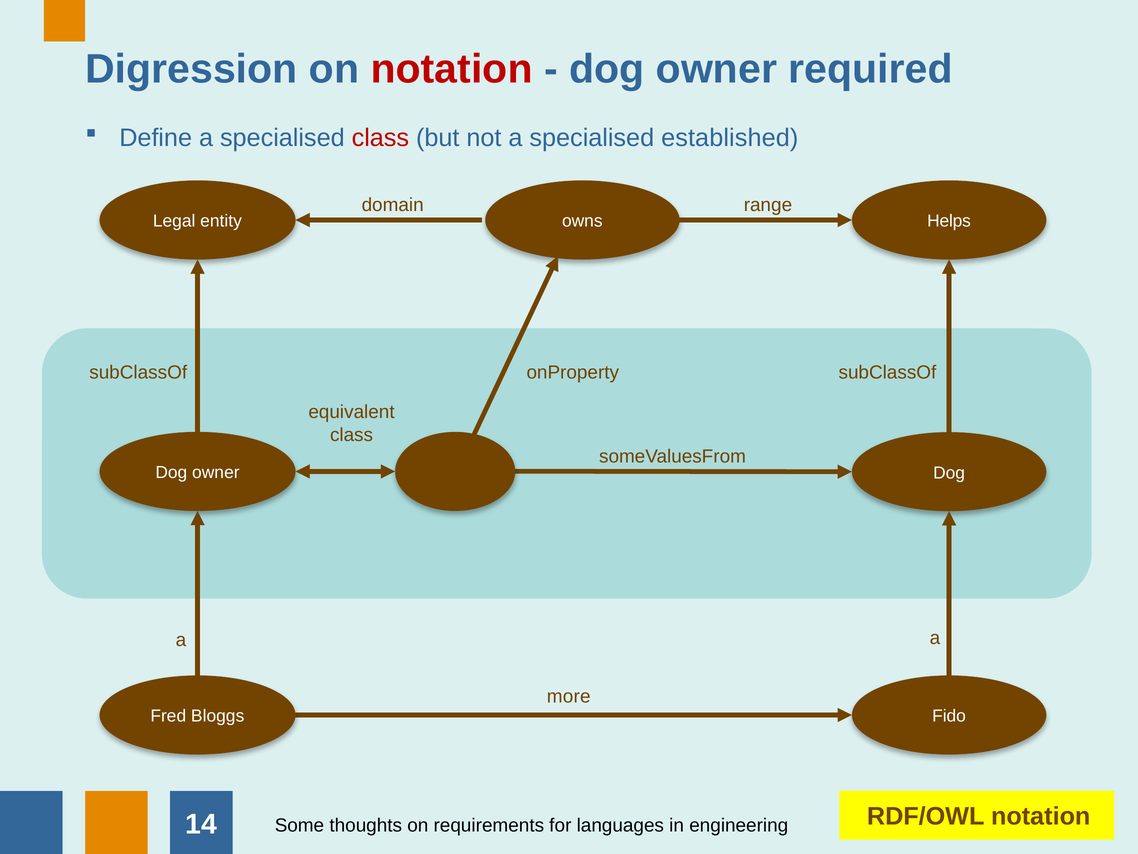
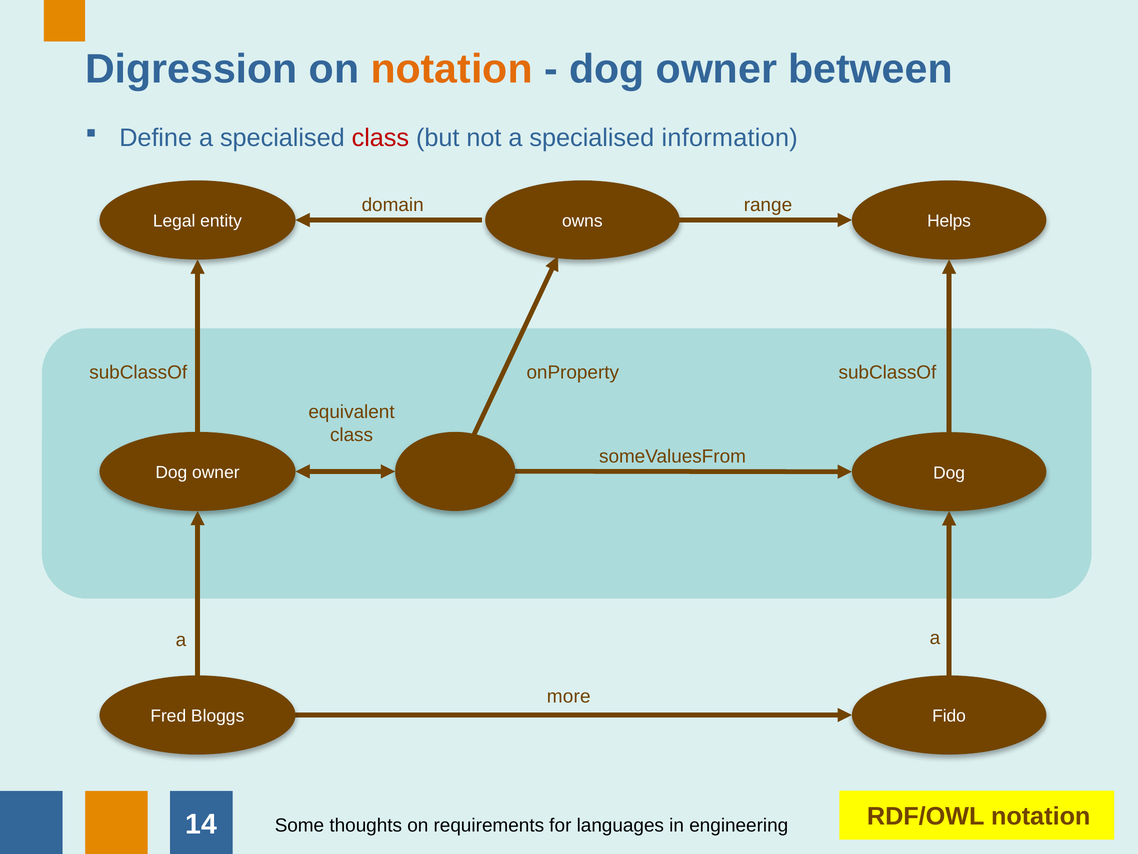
notation at (452, 69) colour: red -> orange
required: required -> between
established: established -> information
